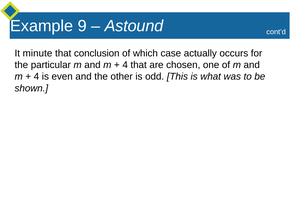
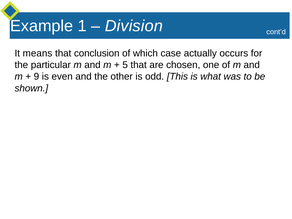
9: 9 -> 1
Astound: Astound -> Division
minute: minute -> means
4 at (125, 65): 4 -> 5
4 at (36, 77): 4 -> 9
